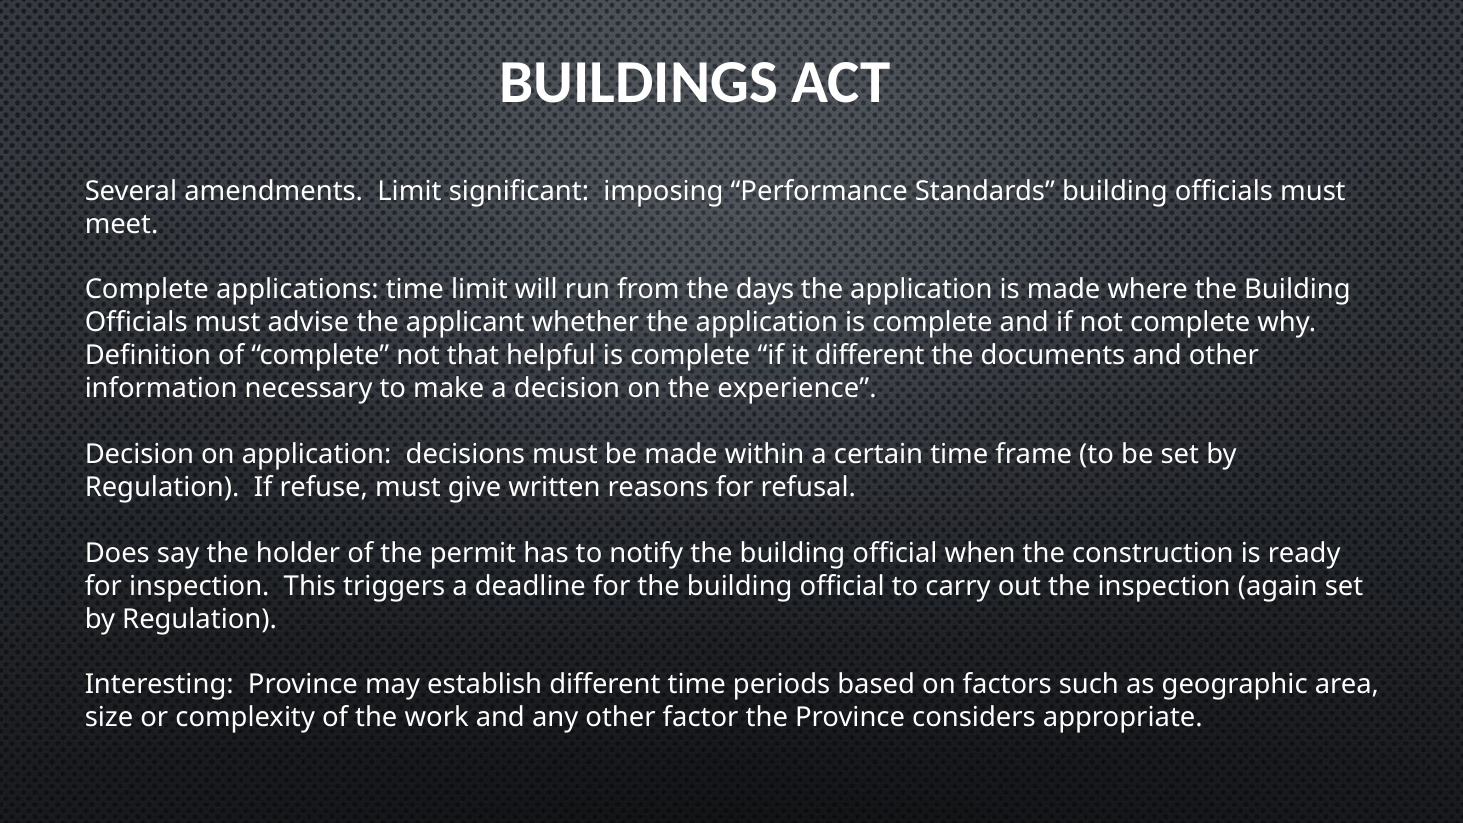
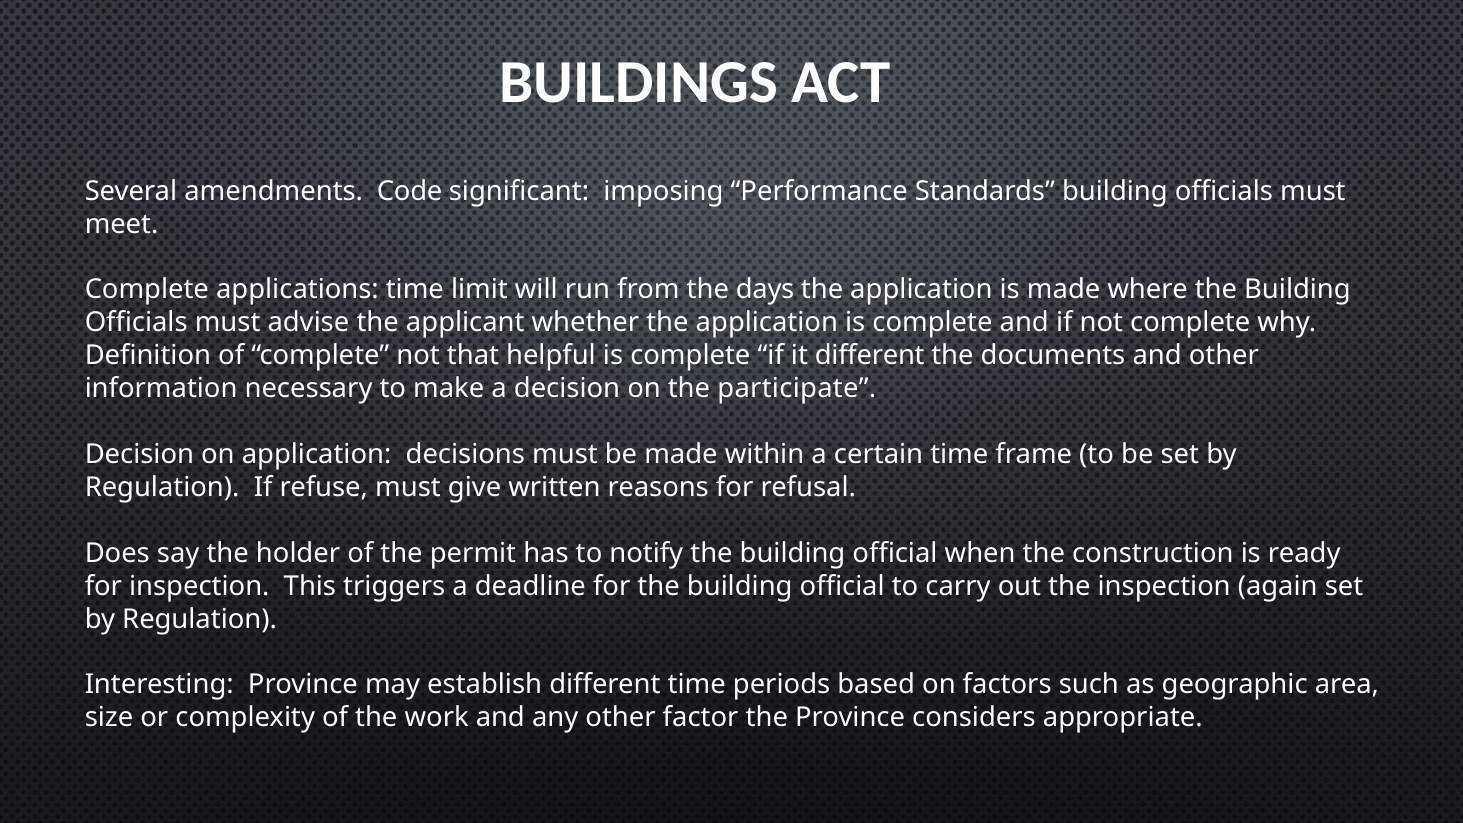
amendments Limit: Limit -> Code
experience: experience -> participate
